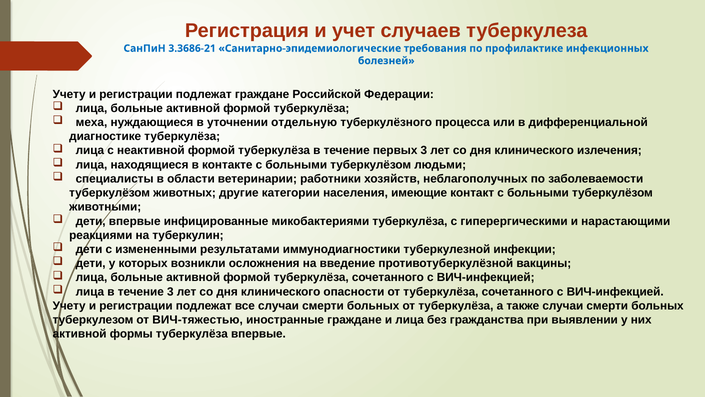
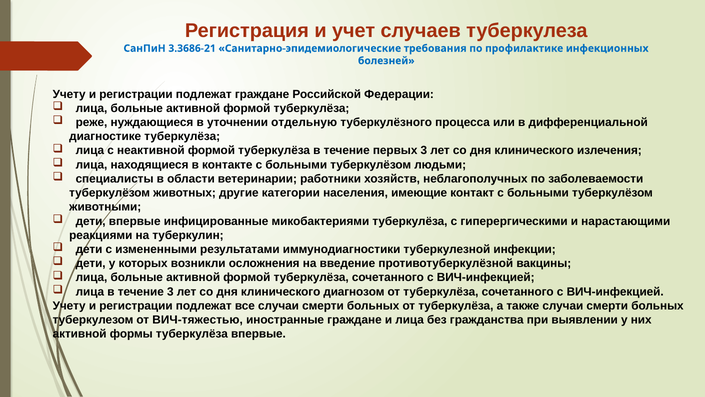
меха: меха -> реже
опасности: опасности -> диагнозом
